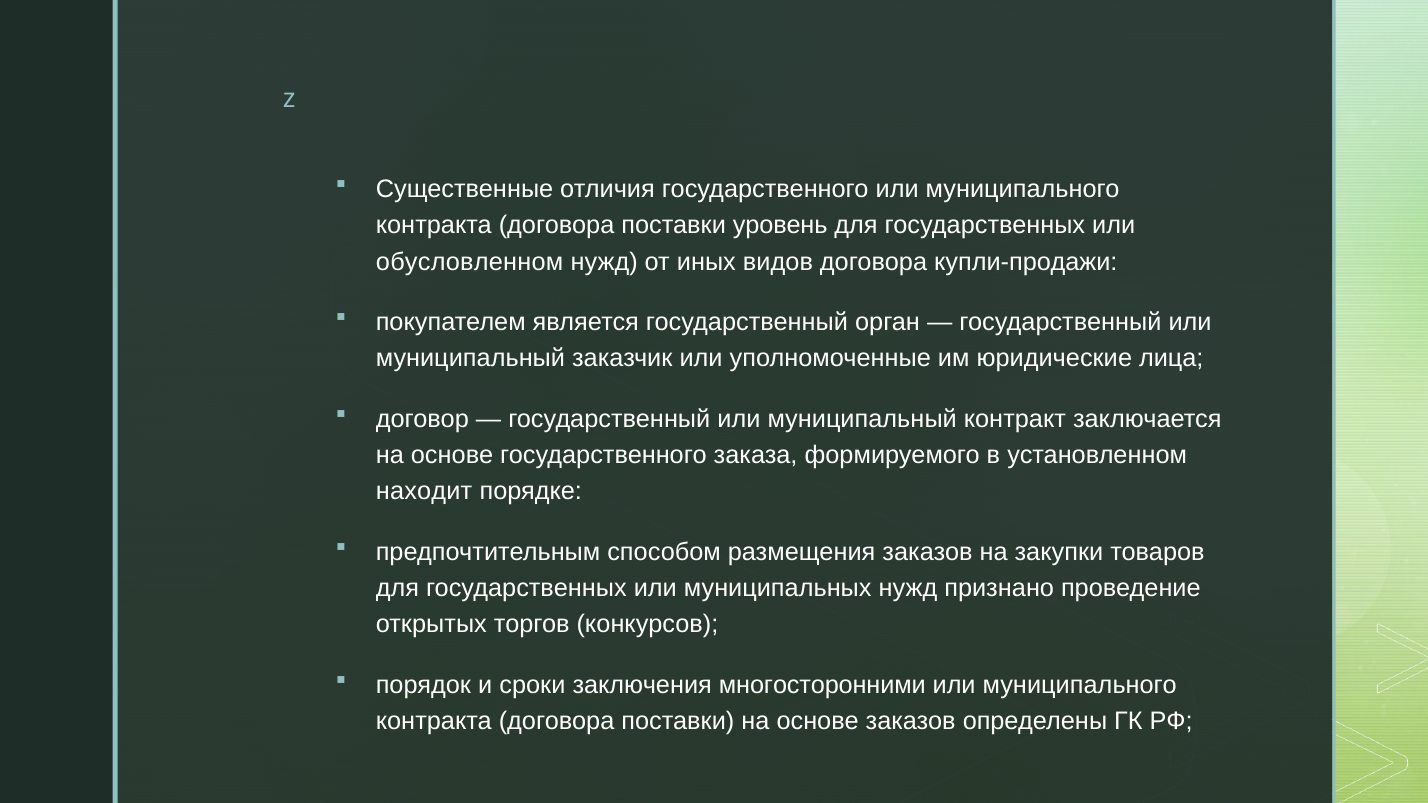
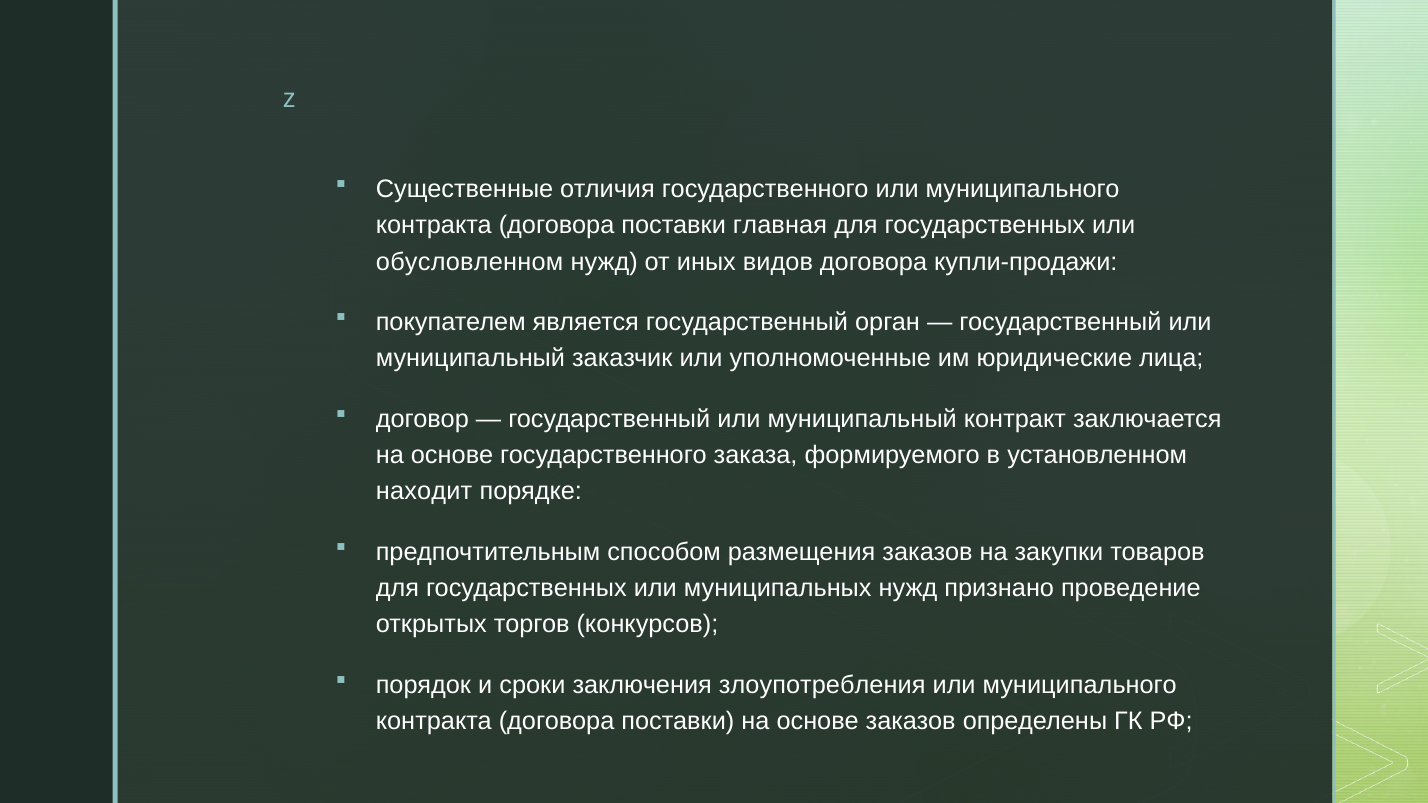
уровень: уровень -> главная
многосторонними: многосторонними -> злоупотребления
